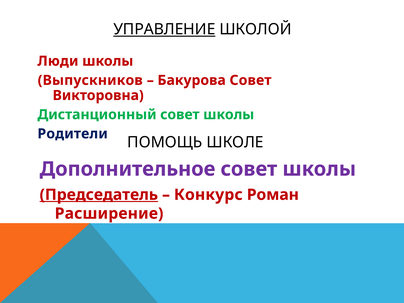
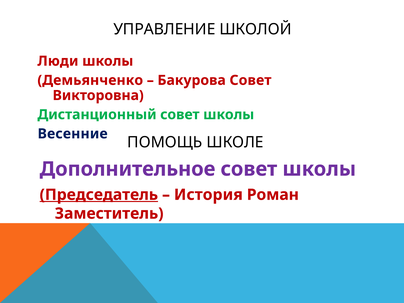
УПРАВЛЕНИЕ underline: present -> none
Выпускников: Выпускников -> Демьянченко
Родители: Родители -> Весенние
Конкурс: Конкурс -> История
Расширение: Расширение -> Заместитель
